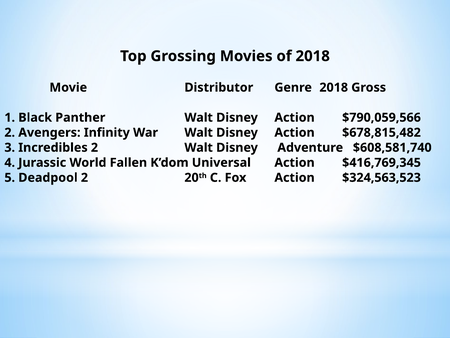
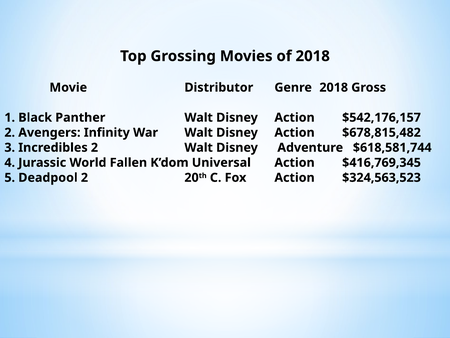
$790,059,566: $790,059,566 -> $542,176,157
$608,581,740: $608,581,740 -> $618,581,744
